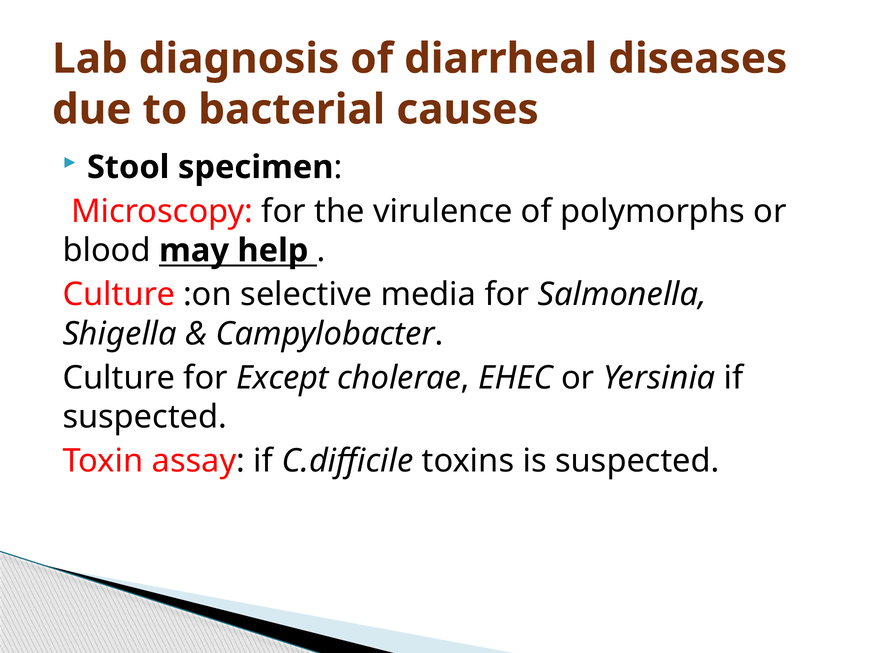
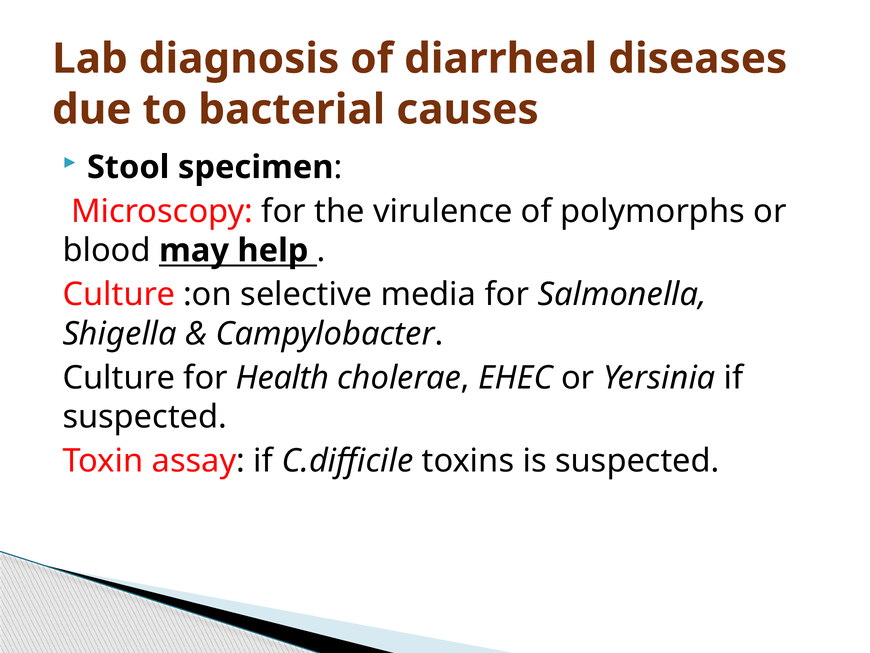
Except: Except -> Health
